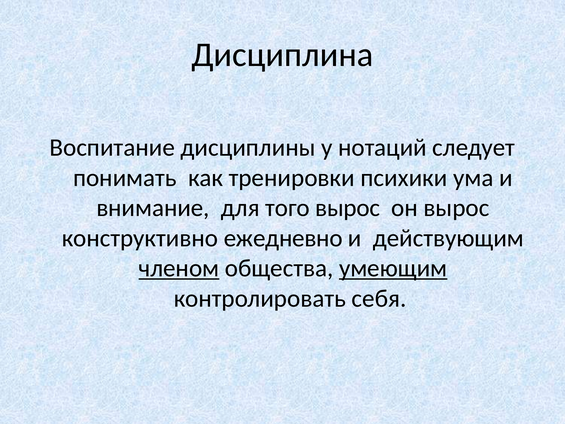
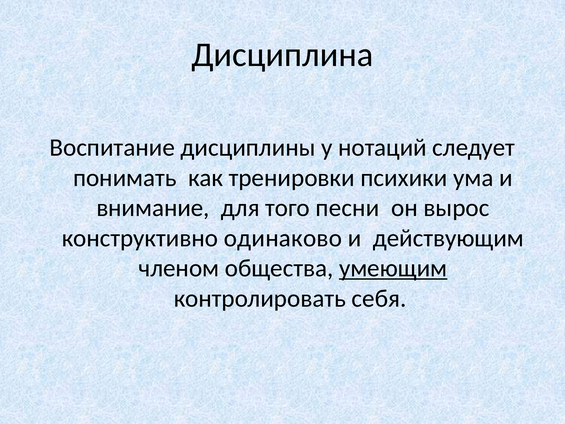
того вырос: вырос -> песни
ежедневно: ежедневно -> одинаково
членом underline: present -> none
